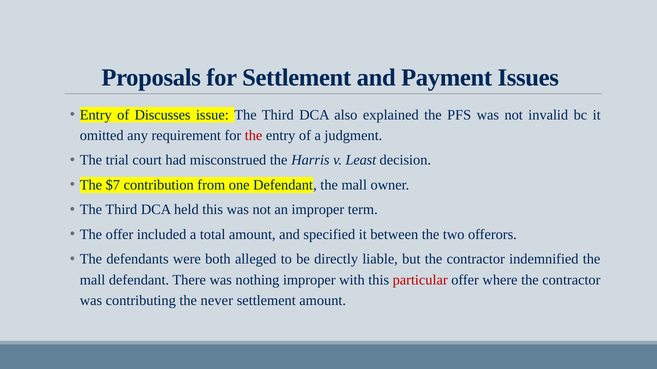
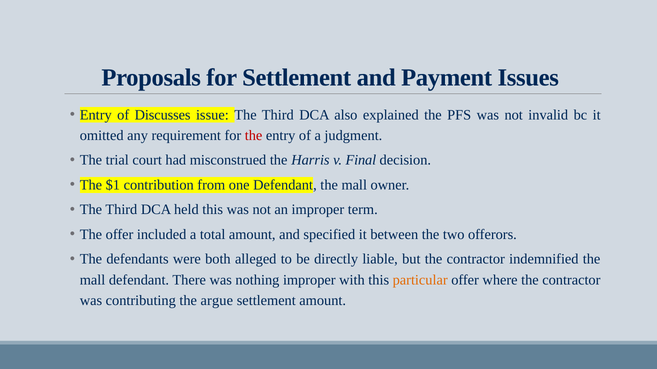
Least: Least -> Final
$7: $7 -> $1
particular colour: red -> orange
never: never -> argue
